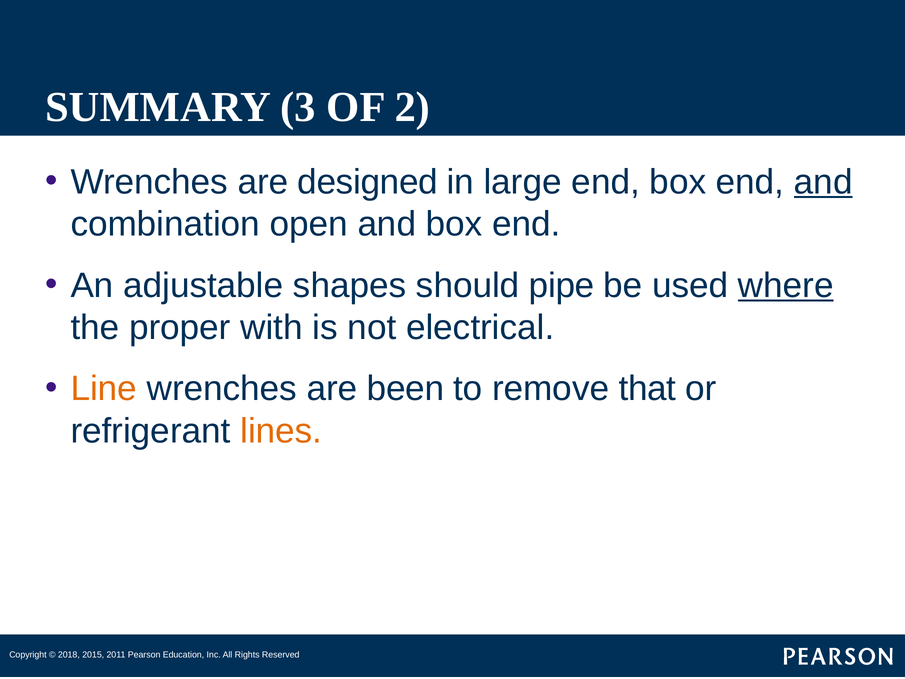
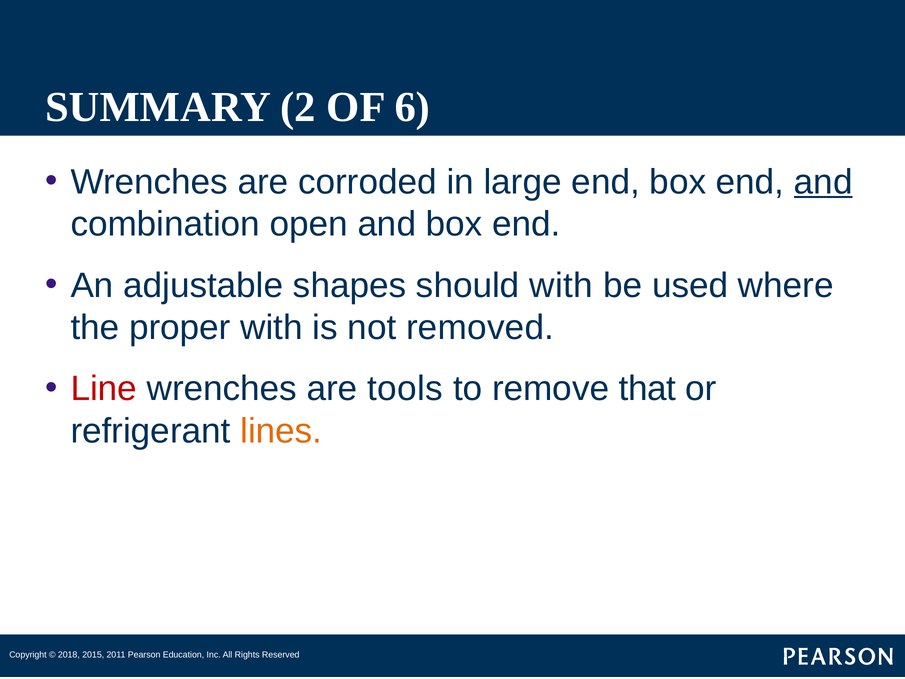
3: 3 -> 2
2: 2 -> 6
designed: designed -> corroded
should pipe: pipe -> with
where underline: present -> none
electrical: electrical -> removed
Line colour: orange -> red
been: been -> tools
